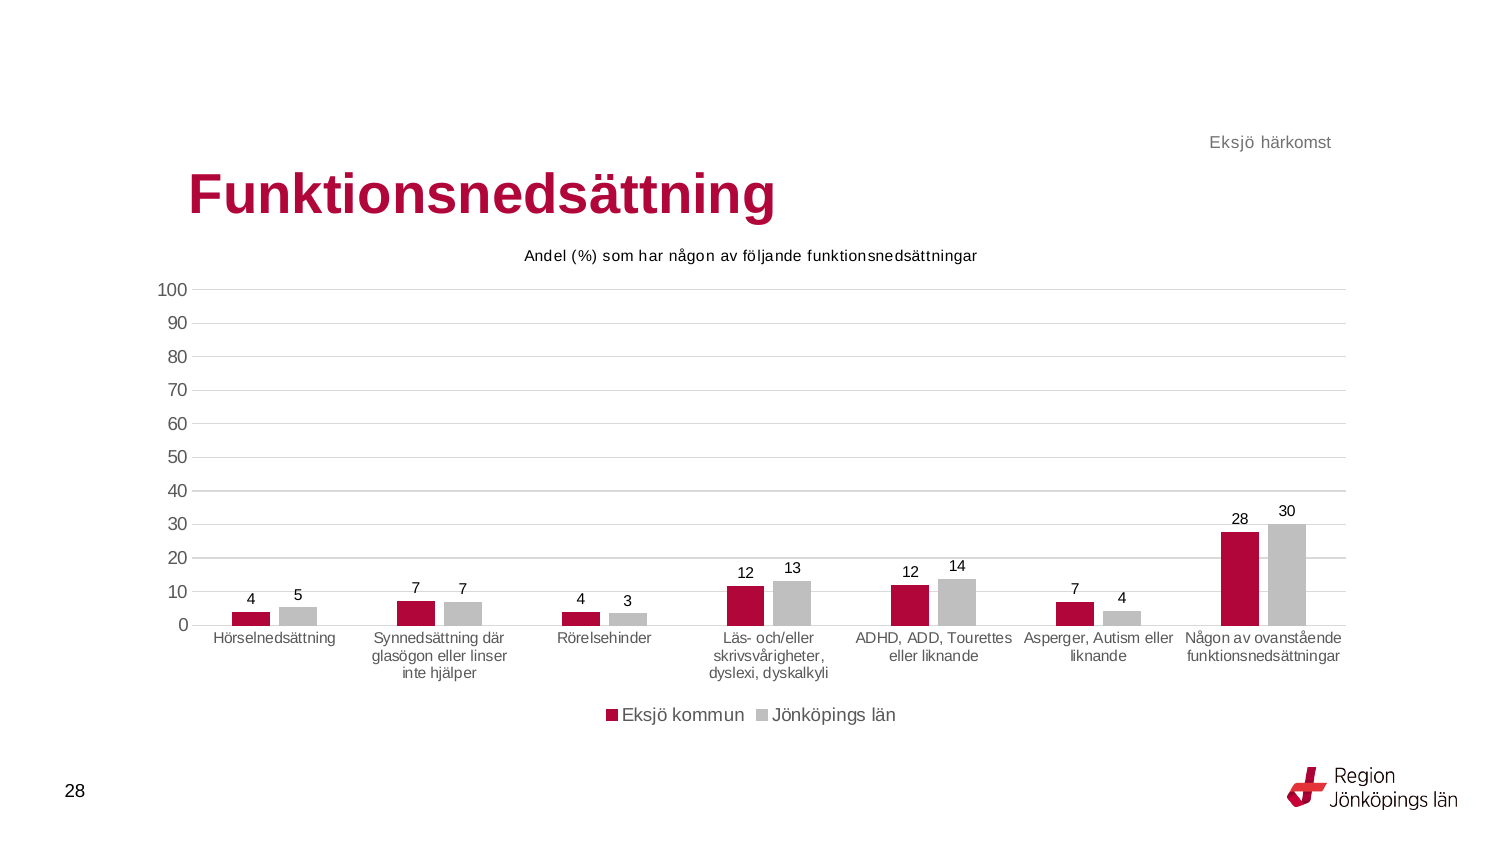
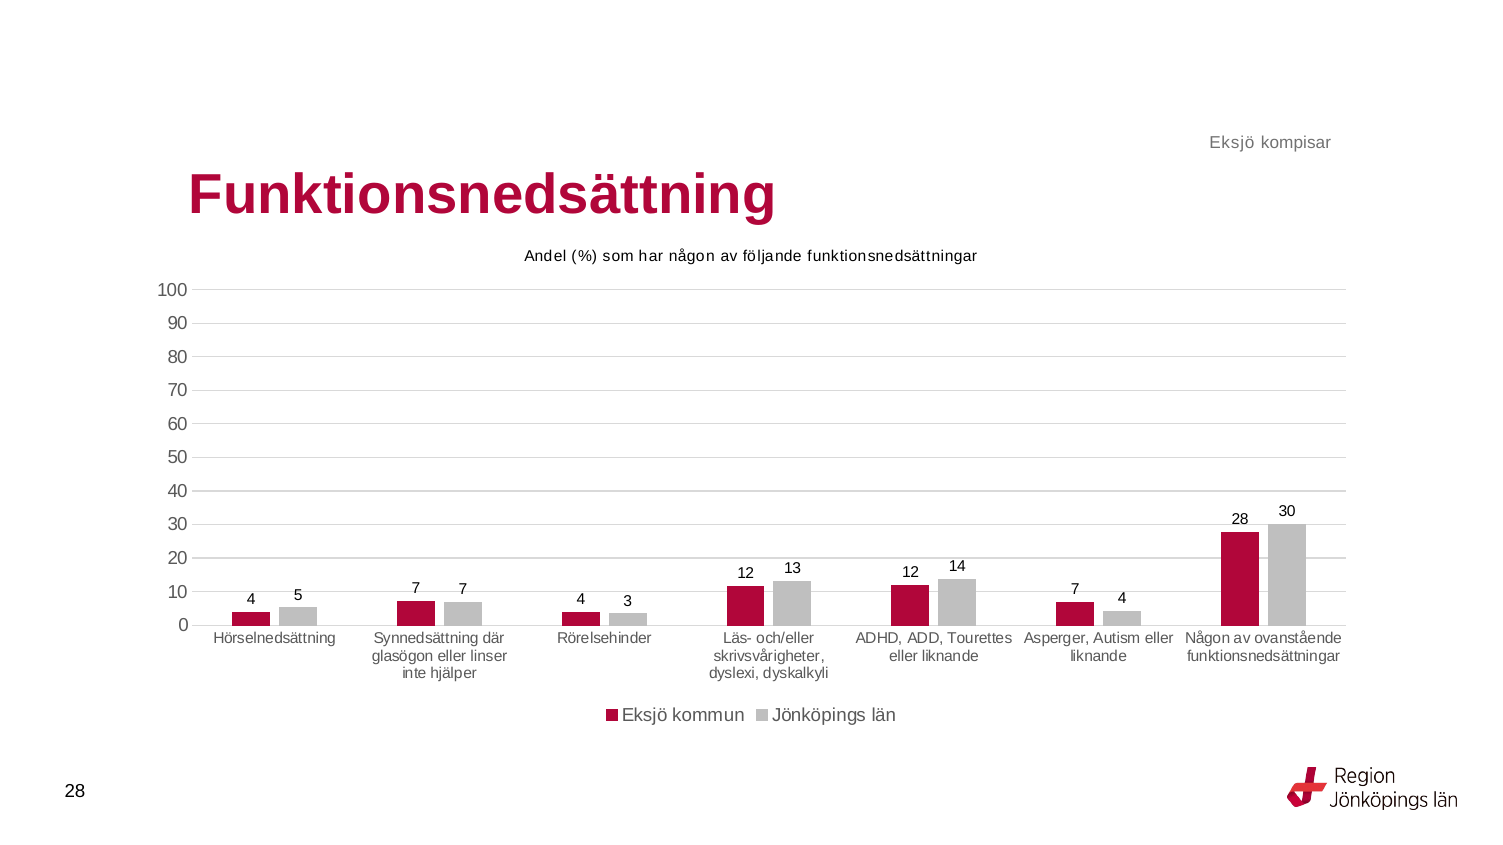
härkomst: härkomst -> kompisar
